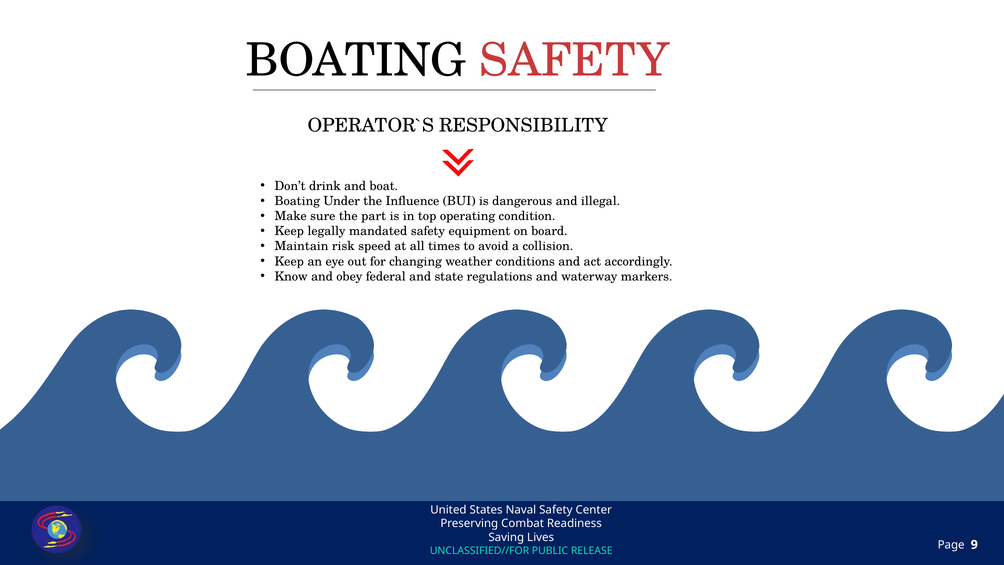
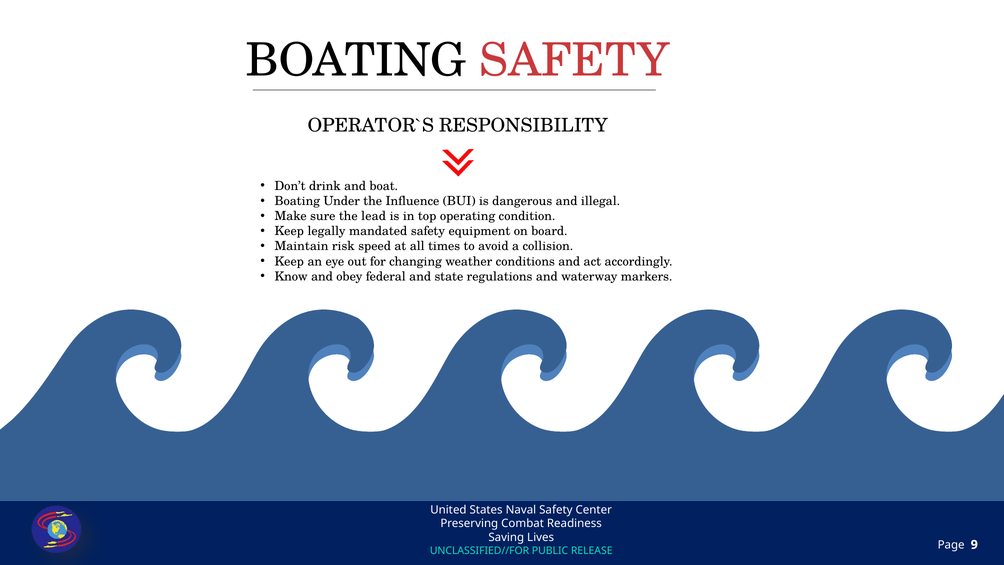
part: part -> lead
